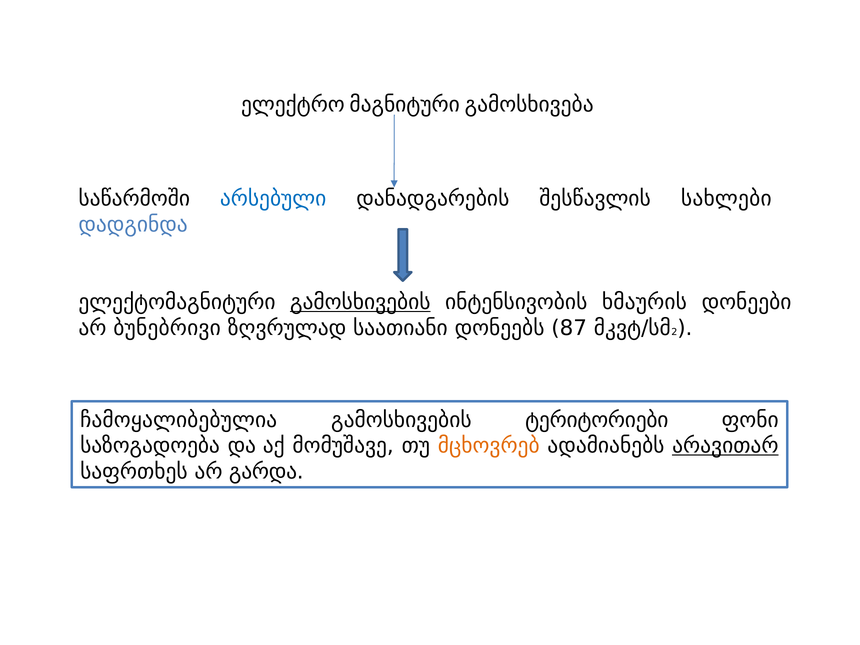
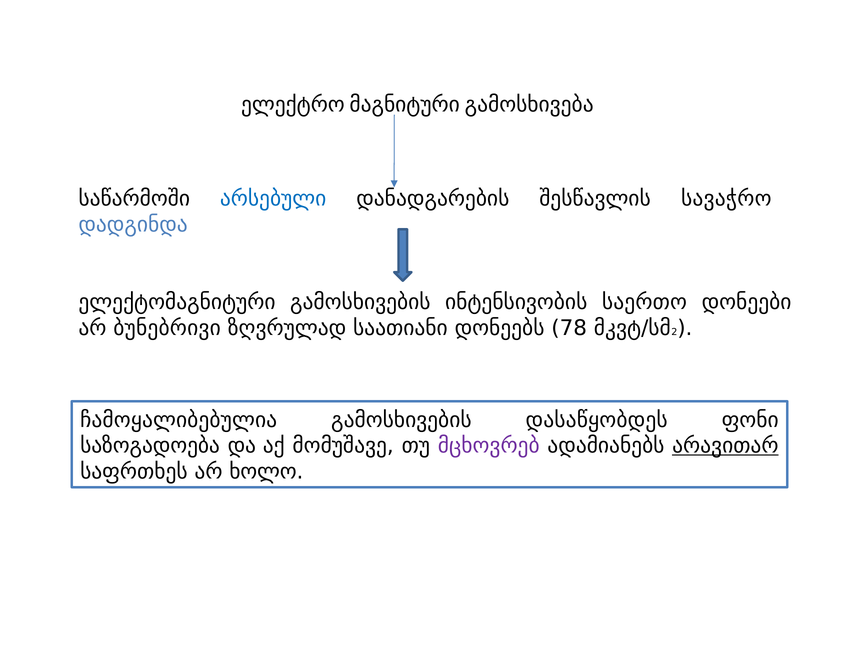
სახლები: სახლები -> სავაჭრო
გამოსხივების at (360, 302) underline: present -> none
ხმაურის: ხმაურის -> საერთო
87: 87 -> 78
ტერიტორიები: ტერიტორიები -> დასაწყობდეს
მცხოვრებ colour: orange -> purple
გარდა: გარდა -> ხოლო
